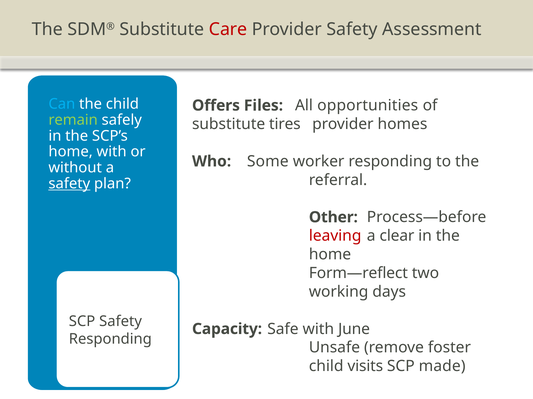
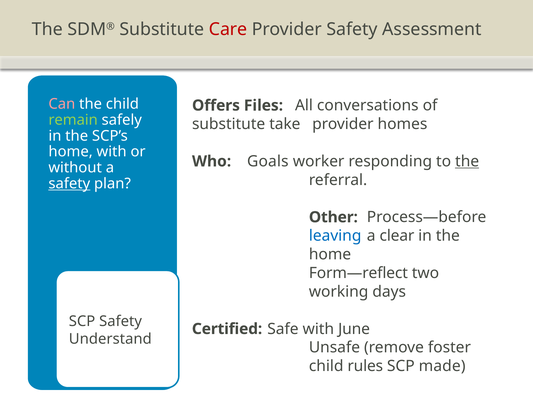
Can colour: light blue -> pink
opportunities: opportunities -> conversations
tires: tires -> take
Some: Some -> Goals
the at (467, 162) underline: none -> present
leaving colour: red -> blue
Capacity: Capacity -> Certified
Responding at (110, 340): Responding -> Understand
visits: visits -> rules
